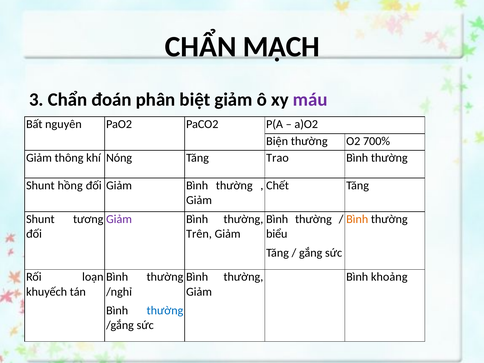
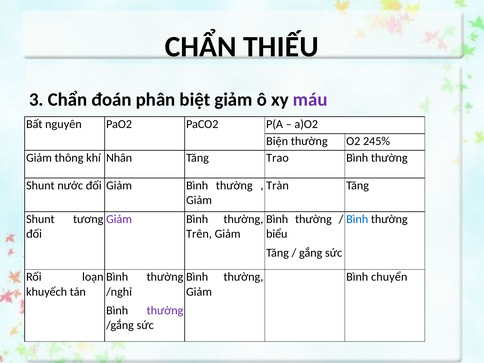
MẠCH: MẠCH -> THIẾU
700%: 700% -> 245%
Nóng: Nóng -> Nhân
hồng: hồng -> nước
Chết: Chết -> Tràn
Bình at (357, 219) colour: orange -> blue
khoảng: khoảng -> chuyển
thường at (165, 311) colour: blue -> purple
